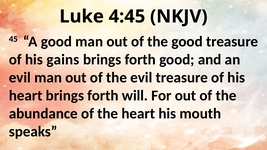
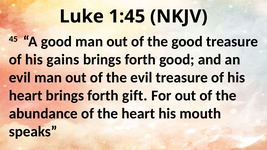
4:45: 4:45 -> 1:45
will: will -> gift
